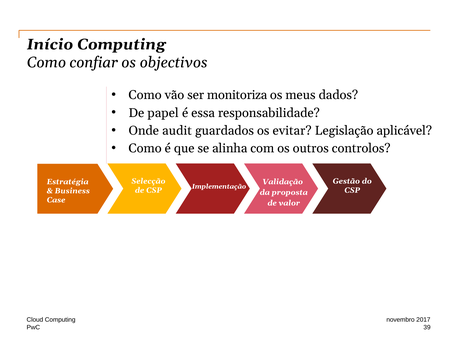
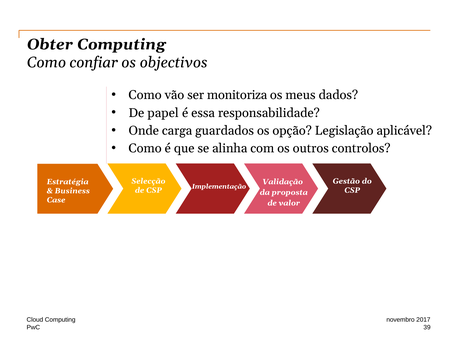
Início: Início -> Obter
audit: audit -> carga
evitar: evitar -> opção
